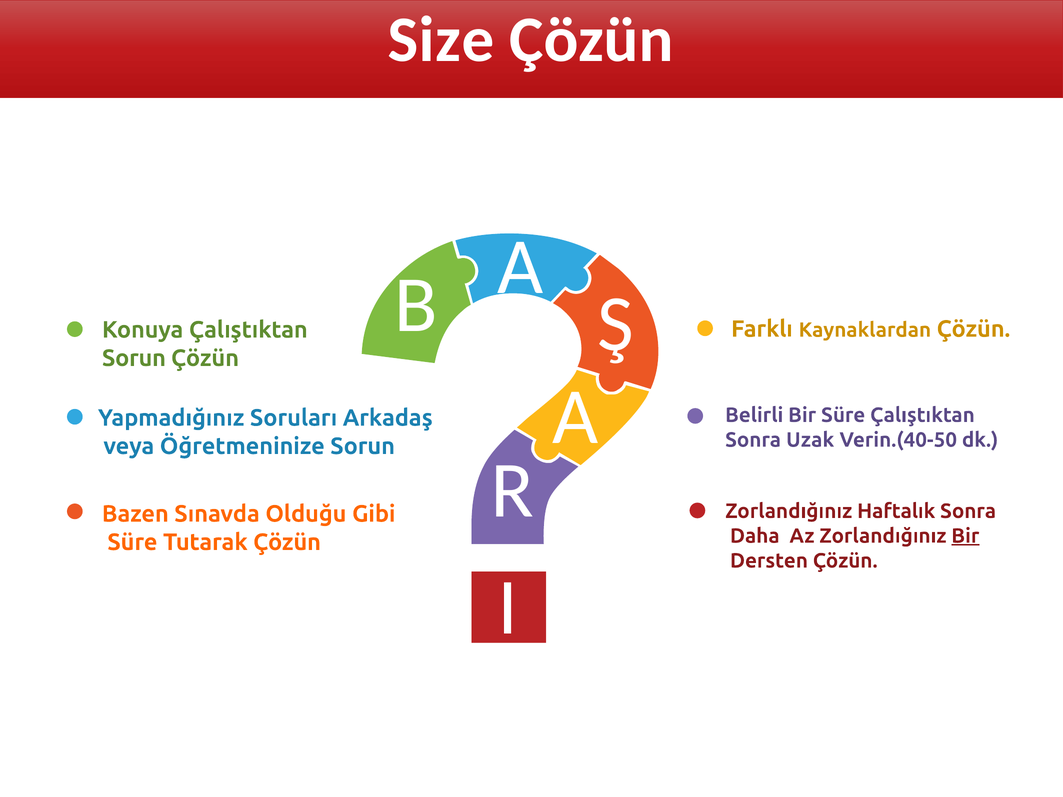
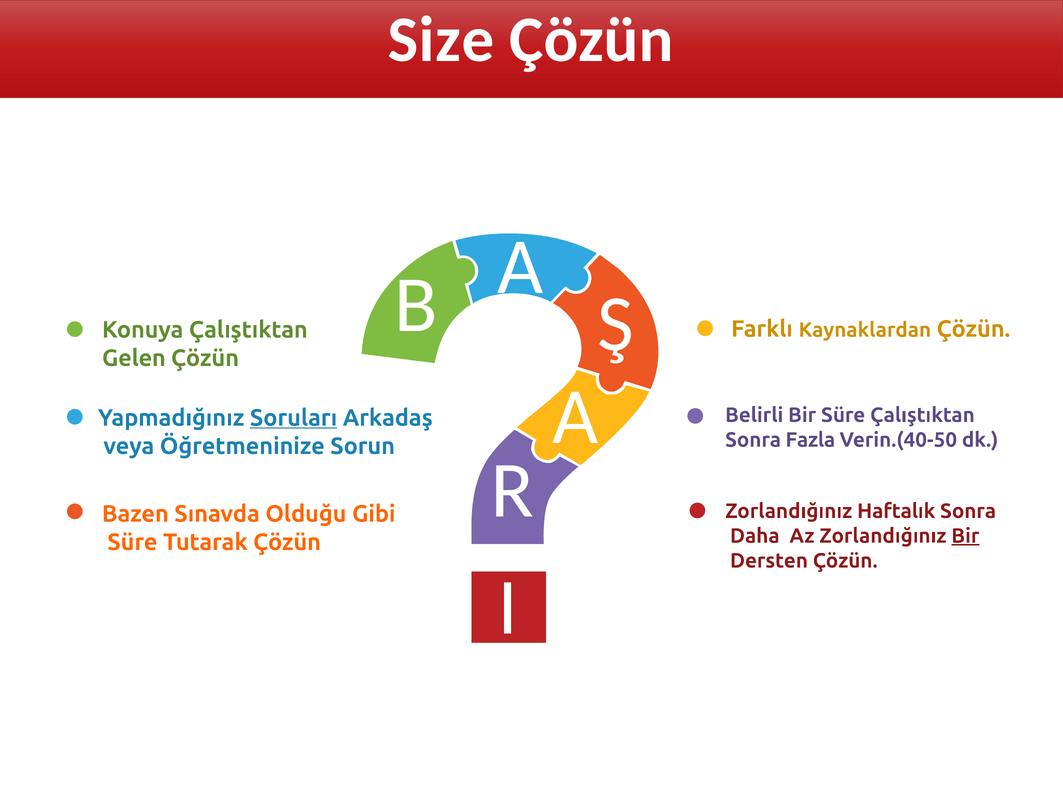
Sorun at (134, 358): Sorun -> Gelen
Soruları underline: none -> present
Uzak: Uzak -> Fazla
